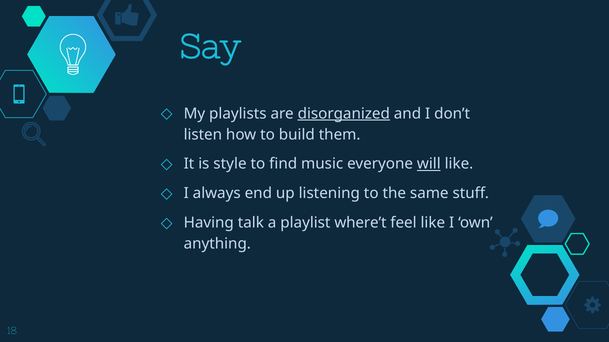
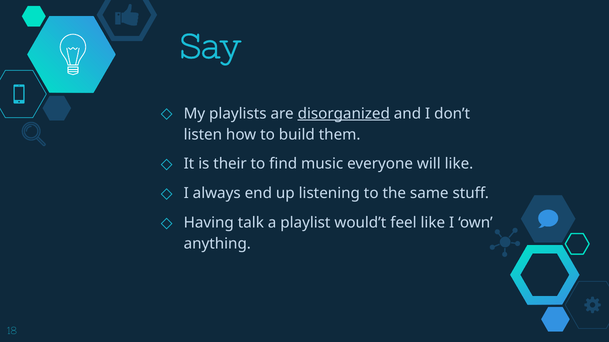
style: style -> their
will underline: present -> none
where’t: where’t -> would’t
